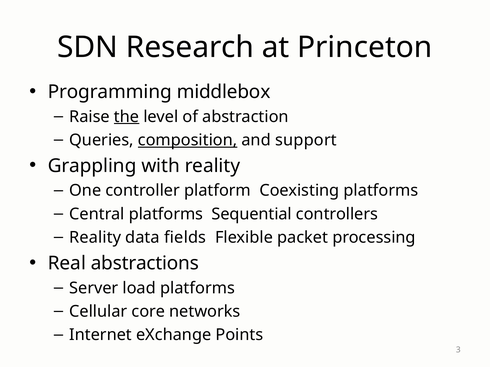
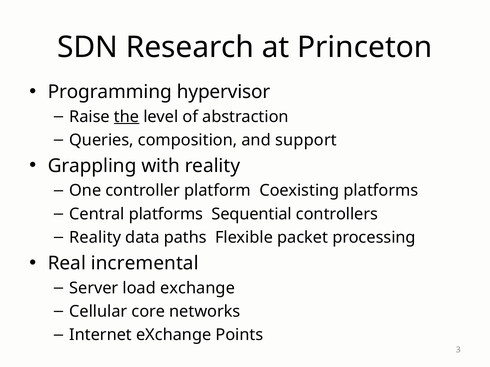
middlebox: middlebox -> hypervisor
composition underline: present -> none
fields: fields -> paths
abstractions: abstractions -> incremental
load platforms: platforms -> exchange
